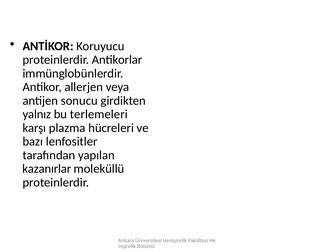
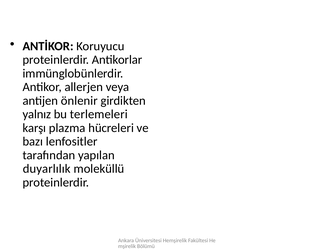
sonucu: sonucu -> önlenir
kazanırlar: kazanırlar -> duyarlılık
